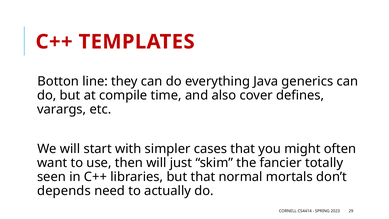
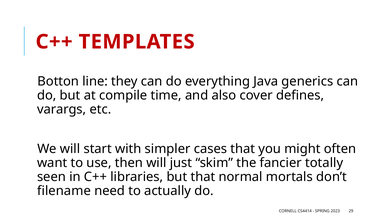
depends: depends -> filename
